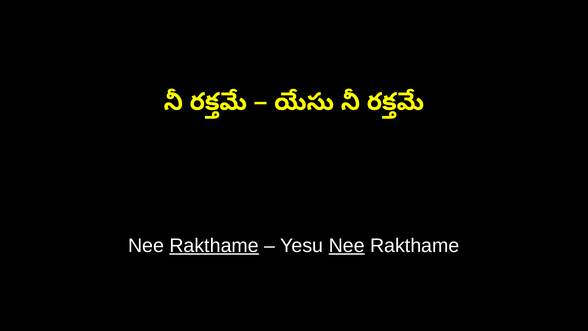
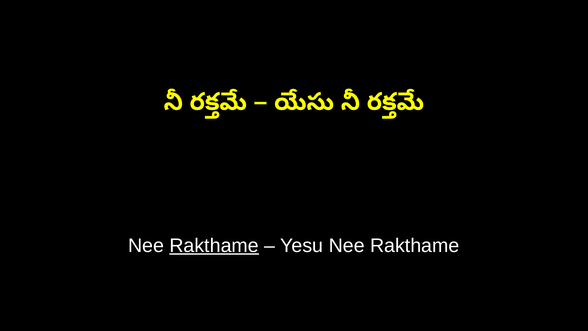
Nee at (347, 245) underline: present -> none
